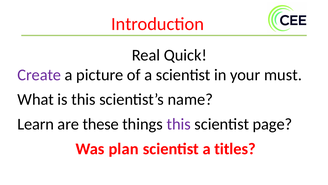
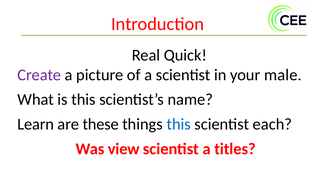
must: must -> male
this at (179, 124) colour: purple -> blue
page: page -> each
plan: plan -> view
